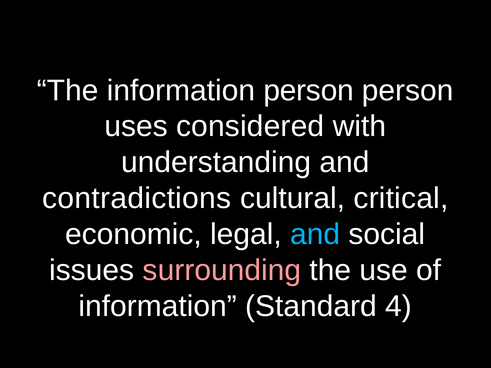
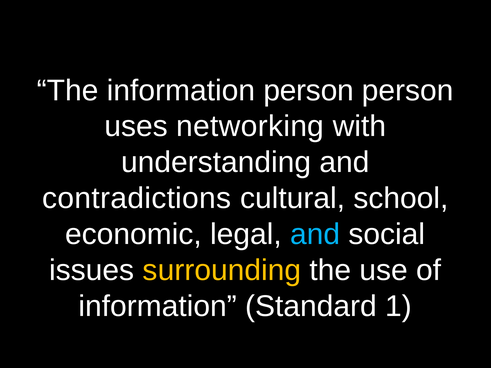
considered: considered -> networking
critical: critical -> school
surrounding colour: pink -> yellow
4: 4 -> 1
